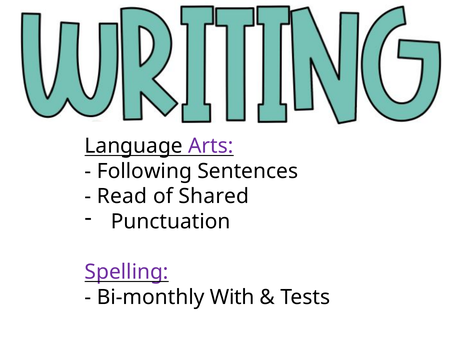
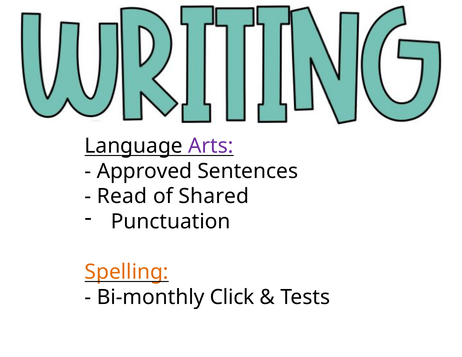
Following: Following -> Approved
Spelling colour: purple -> orange
With: With -> Click
